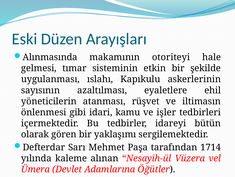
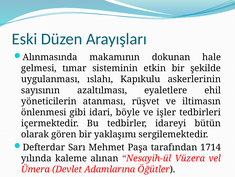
otoriteyi: otoriteyi -> dokunan
kamu: kamu -> böyle
